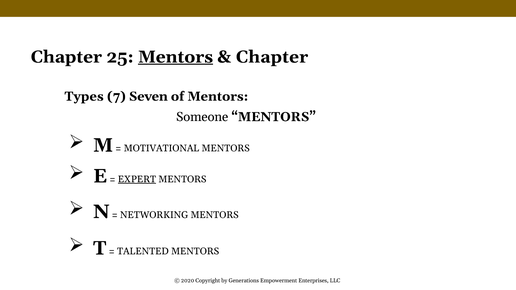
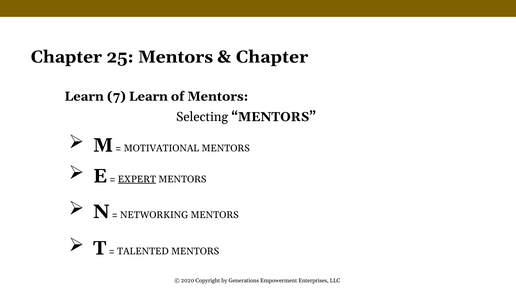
Mentors at (176, 57) underline: present -> none
Types at (84, 96): Types -> Learn
7 Seven: Seven -> Learn
Someone: Someone -> Selecting
